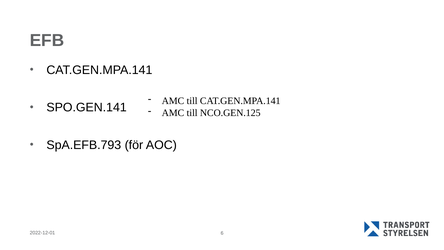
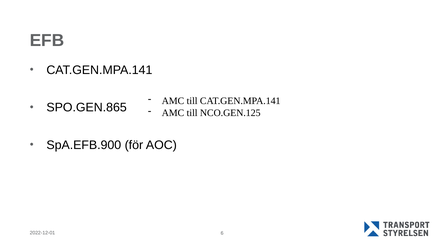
SPO.GEN.141: SPO.GEN.141 -> SPO.GEN.865
SpA.EFB.793: SpA.EFB.793 -> SpA.EFB.900
